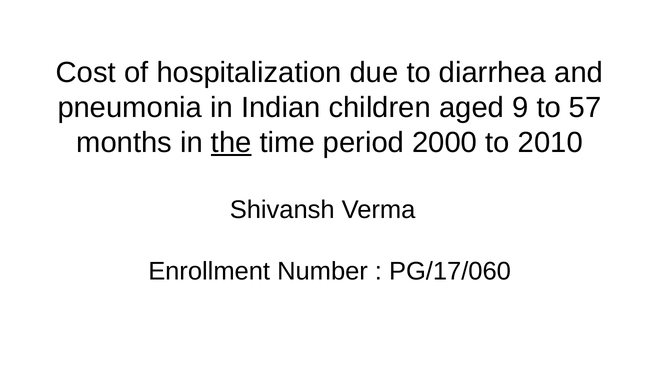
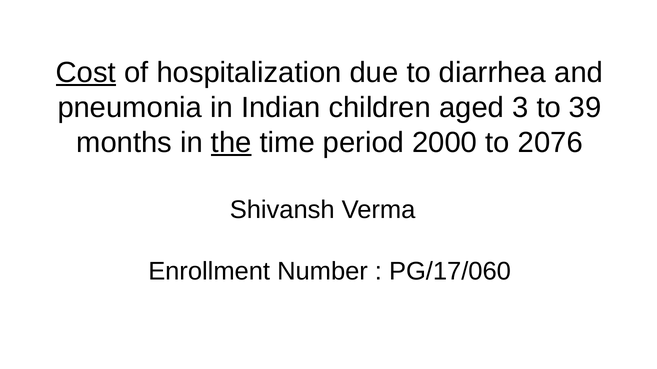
Cost underline: none -> present
9: 9 -> 3
57: 57 -> 39
2010: 2010 -> 2076
